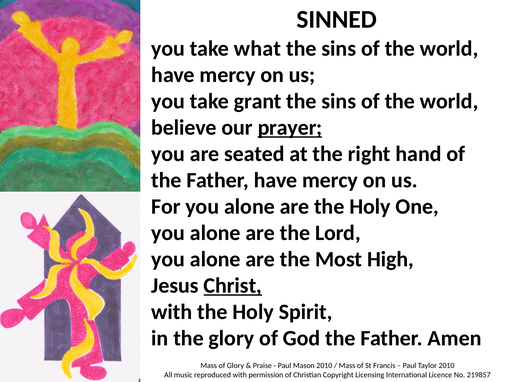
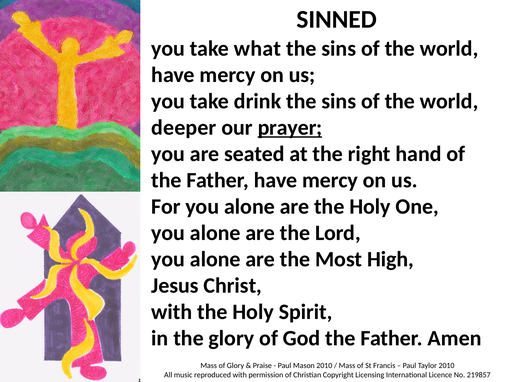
grant: grant -> drink
believe: believe -> deeper
Christ underline: present -> none
